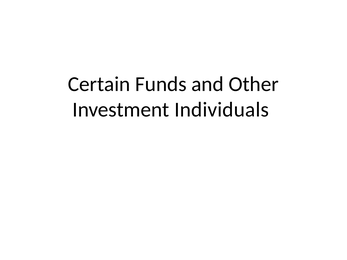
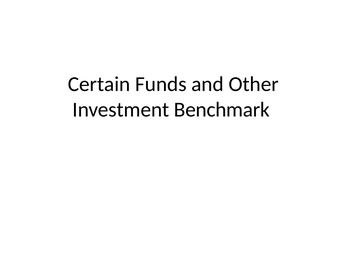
Individuals: Individuals -> Benchmark
